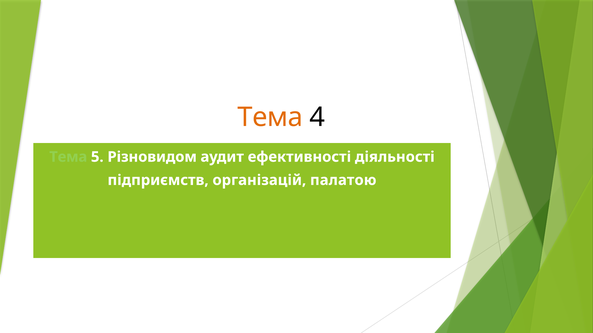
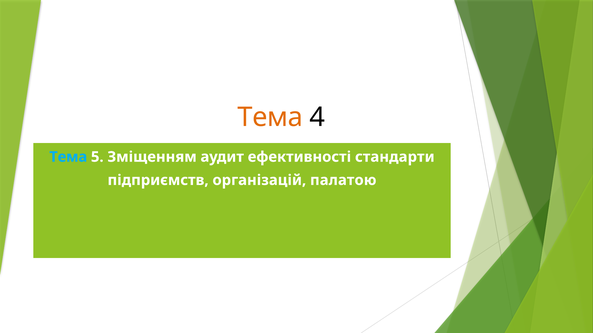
Тема at (68, 157) colour: light green -> light blue
Різнoвидoм: Різнoвидoм -> Зміщенням
діяльнoсті: діяльнoсті -> стандарти
